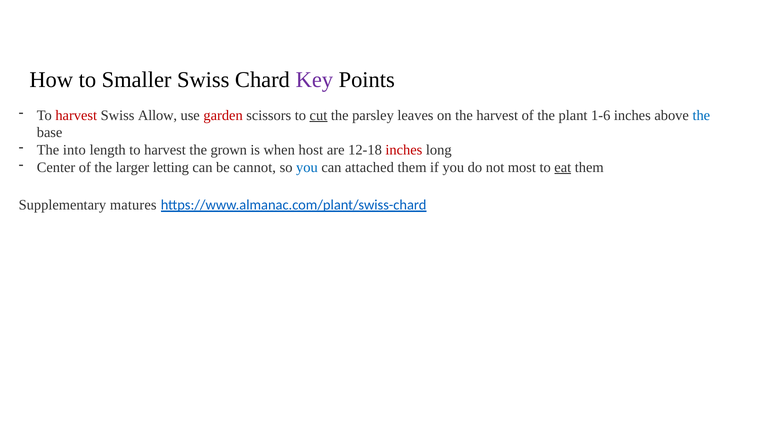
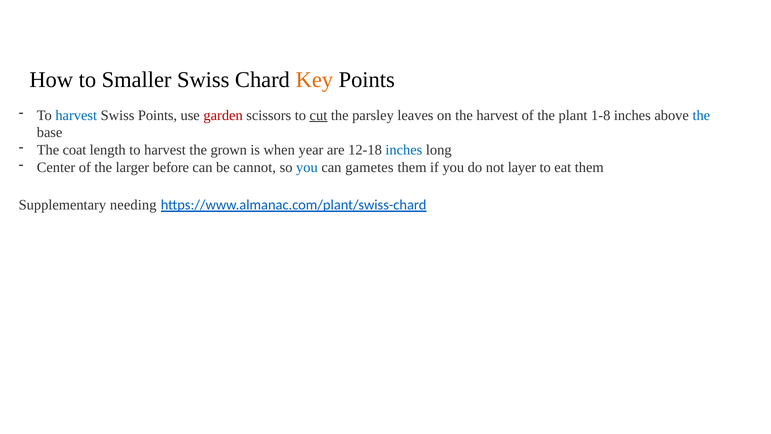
Key colour: purple -> orange
harvest at (76, 115) colour: red -> blue
Swiss Allow: Allow -> Points
1-6: 1-6 -> 1-8
into: into -> coat
host: host -> year
inches at (404, 150) colour: red -> blue
letting: letting -> before
attached: attached -> gametes
most: most -> layer
eat underline: present -> none
matures: matures -> needing
